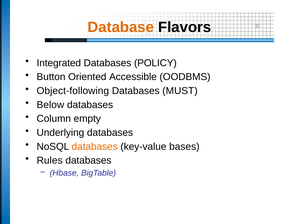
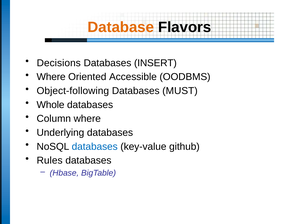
Integrated: Integrated -> Decisions
POLICY: POLICY -> INSERT
Button at (51, 77): Button -> Where
Below: Below -> Whole
Column empty: empty -> where
databases at (95, 147) colour: orange -> blue
bases: bases -> github
